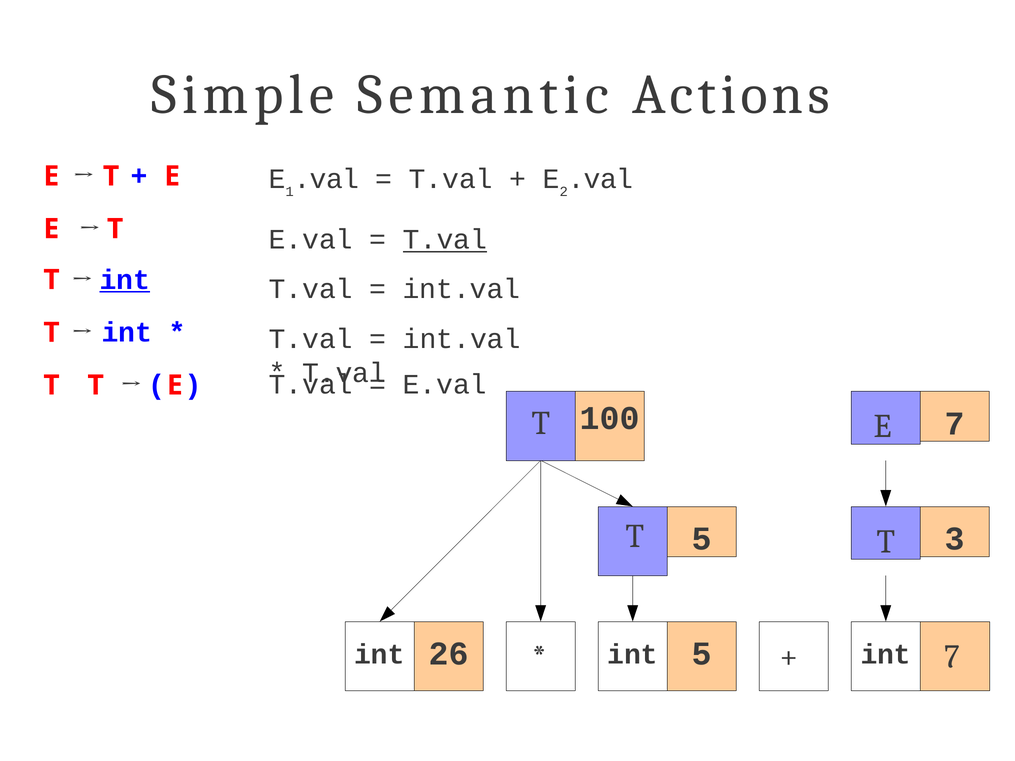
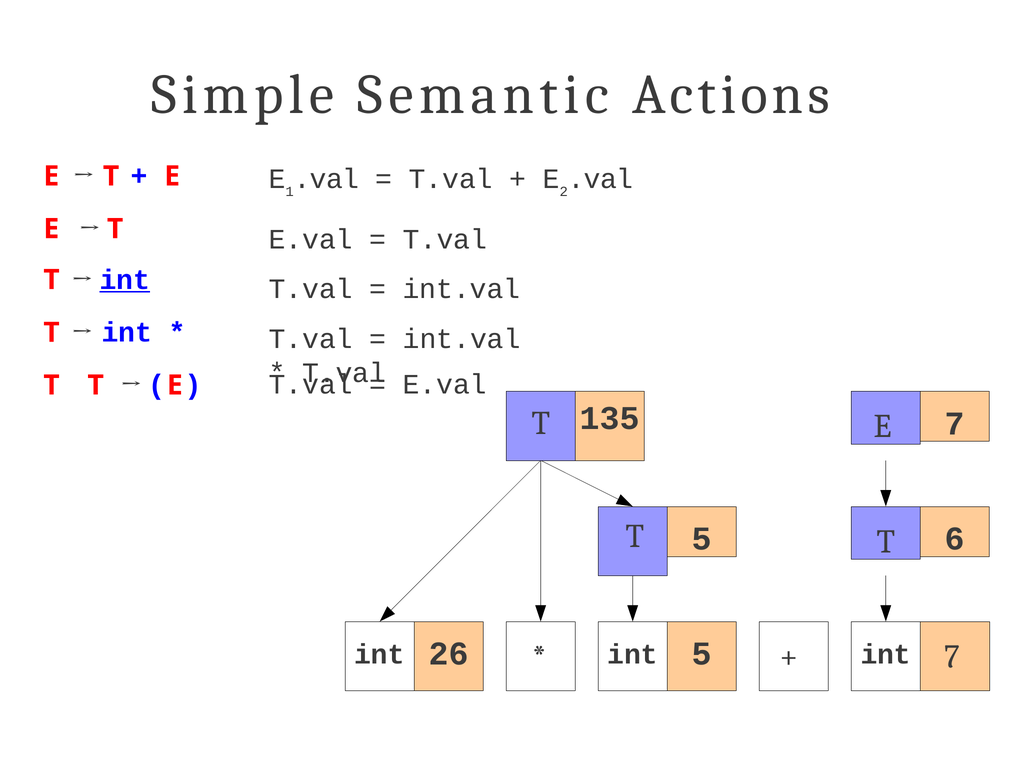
T.val at (445, 239) underline: present -> none
100: 100 -> 135
3: 3 -> 6
